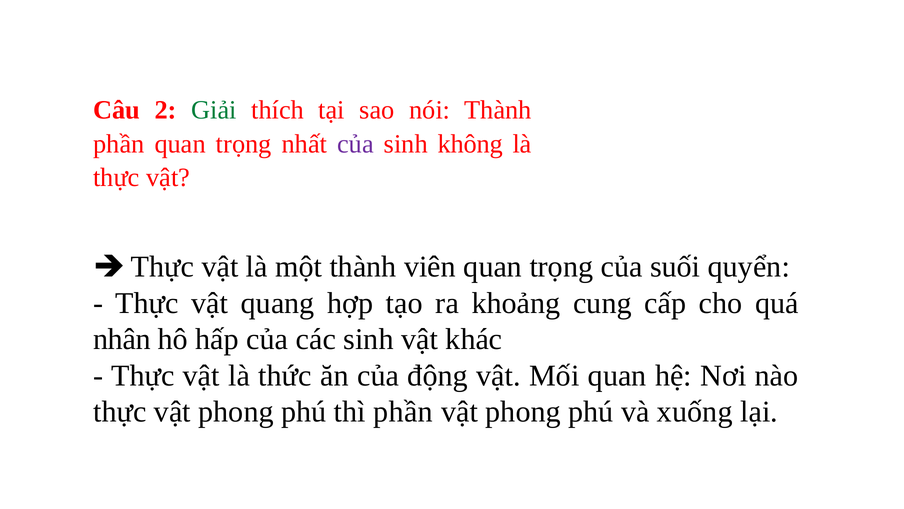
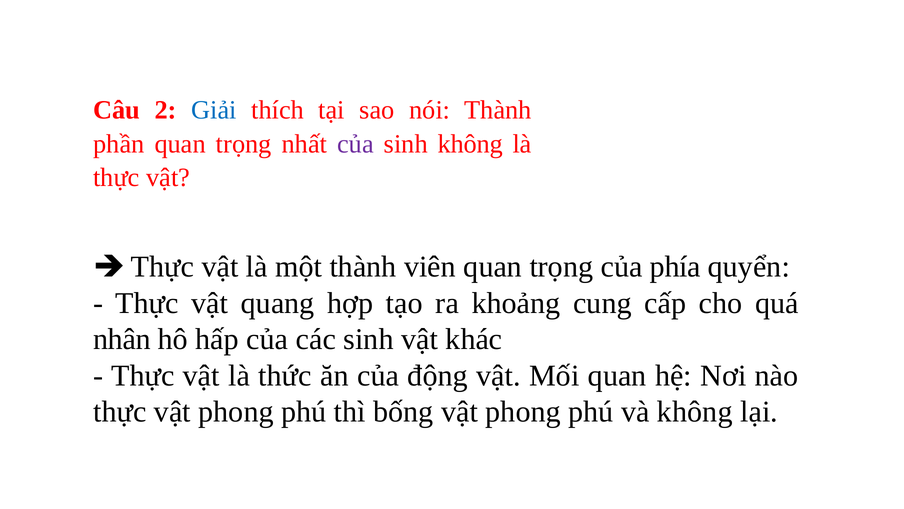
Giải colour: green -> blue
suối: suối -> phía
thì phần: phần -> bống
và xuống: xuống -> không
